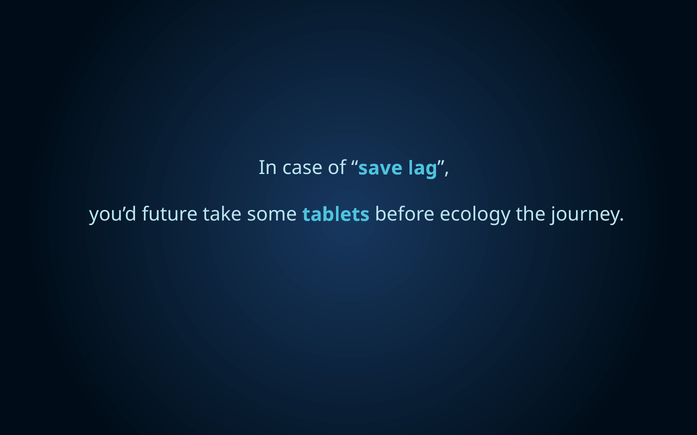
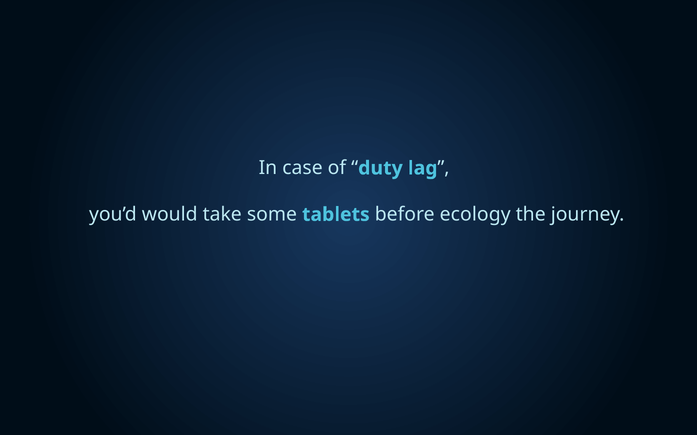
save: save -> duty
future: future -> would
